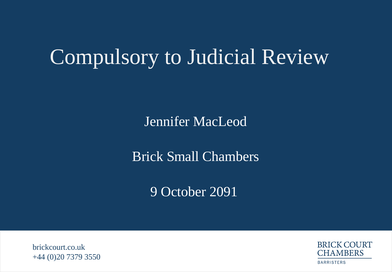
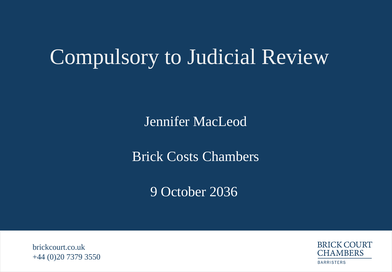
Small: Small -> Costs
2091: 2091 -> 2036
